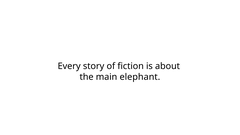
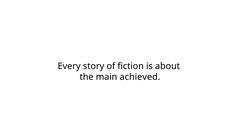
elephant: elephant -> achieved
